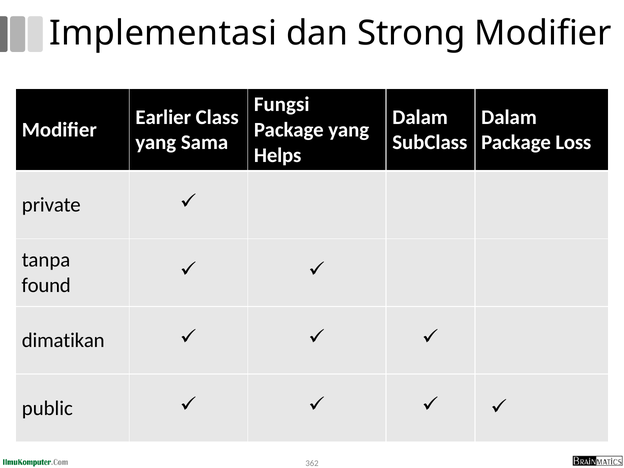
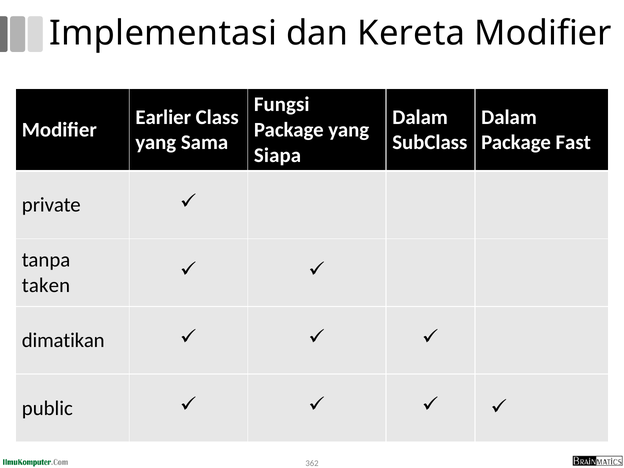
Strong: Strong -> Kereta
Loss: Loss -> Fast
Helps: Helps -> Siapa
found: found -> taken
